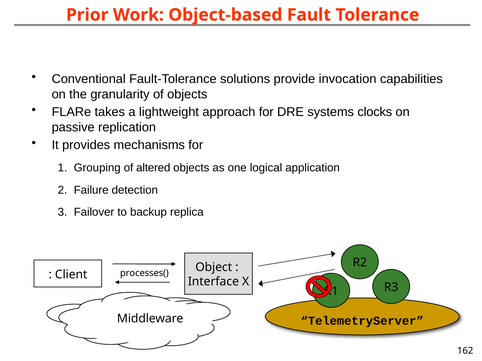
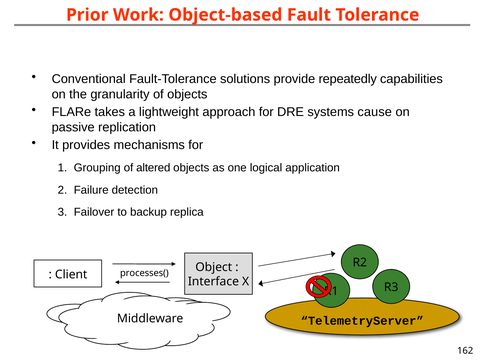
invocation: invocation -> repeatedly
clocks: clocks -> cause
